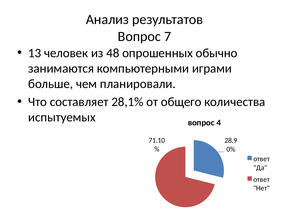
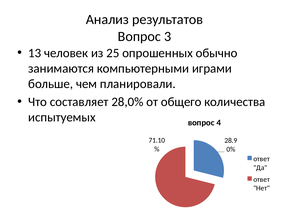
7: 7 -> 3
48: 48 -> 25
28,1%: 28,1% -> 28,0%
